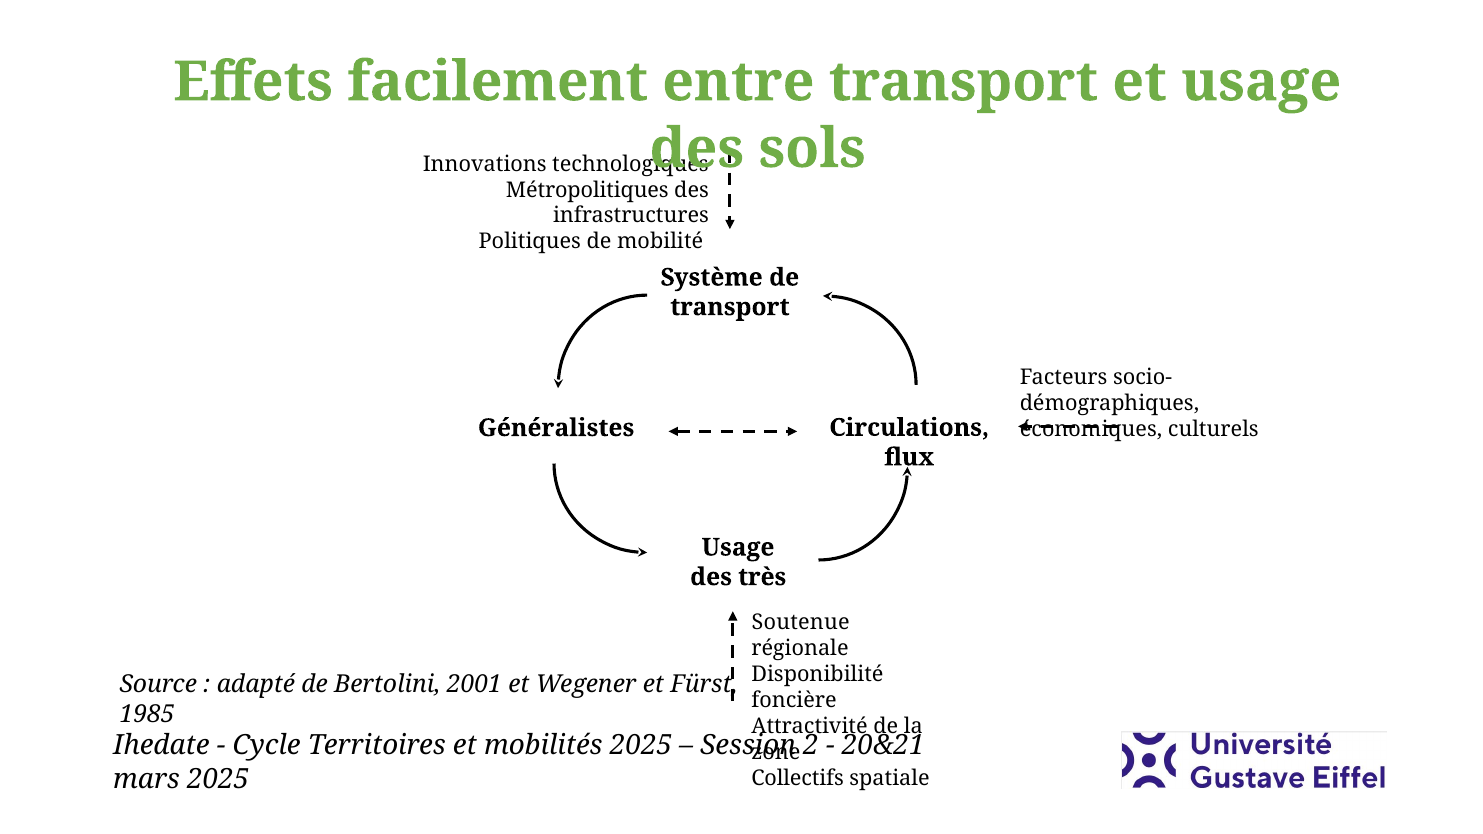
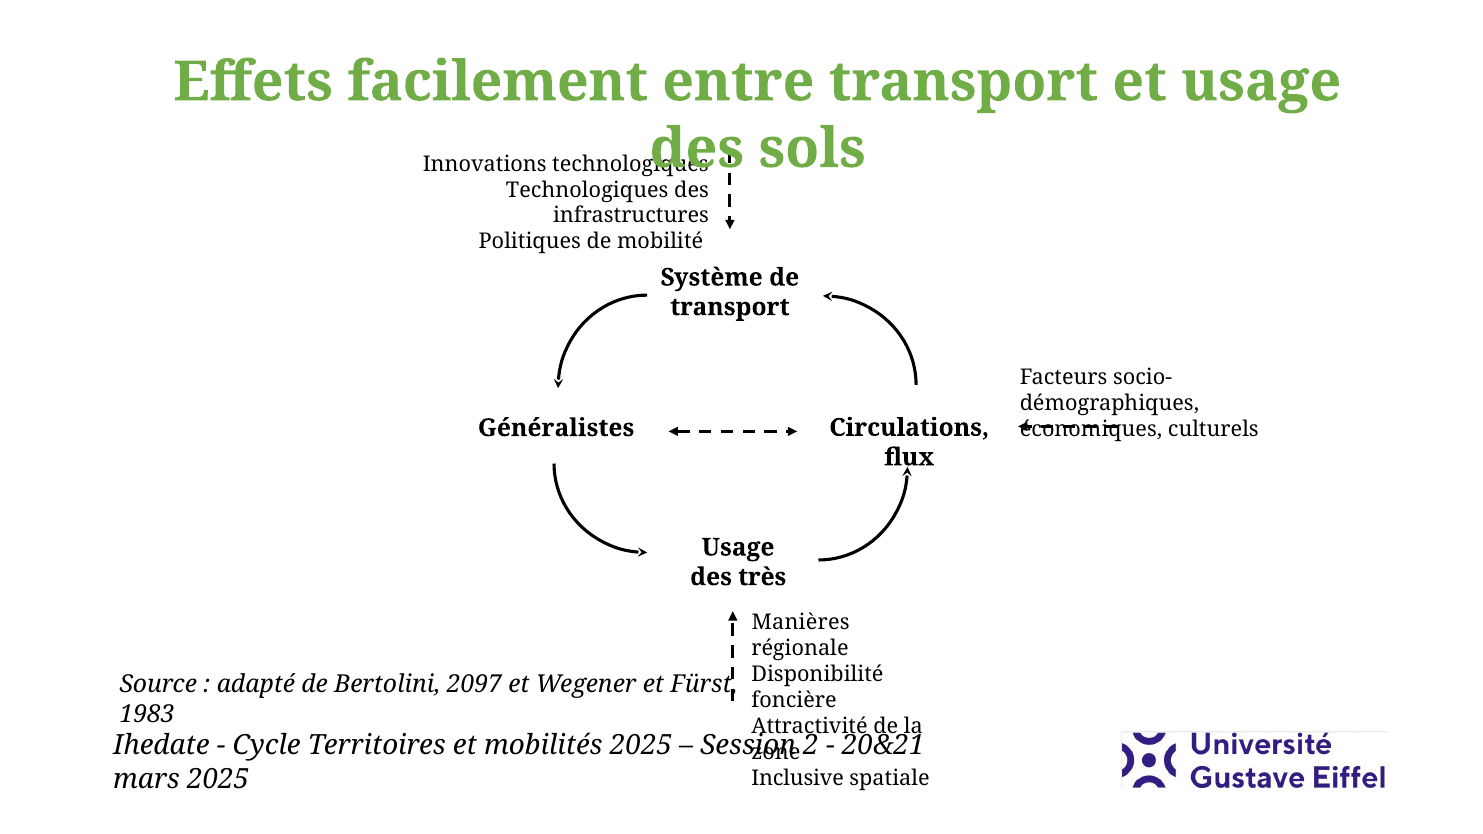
Métropolitiques at (587, 190): Métropolitiques -> Technologiques
Soutenue: Soutenue -> Manières
2001: 2001 -> 2097
1985: 1985 -> 1983
Collectifs: Collectifs -> Inclusive
